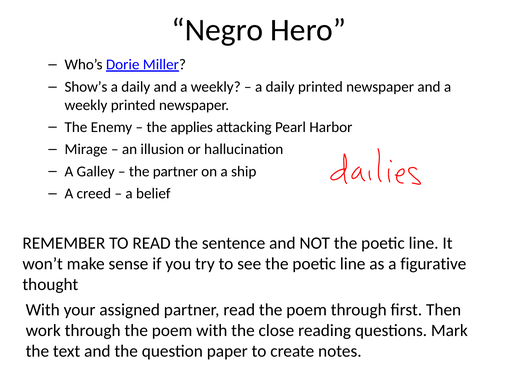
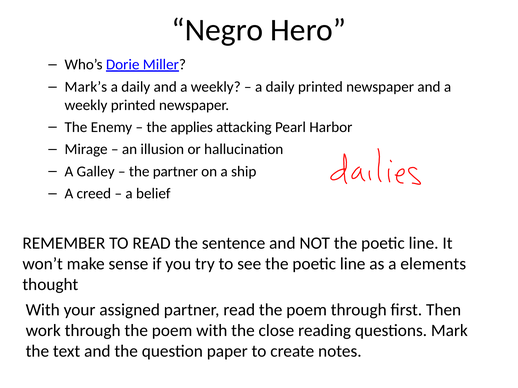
Show’s: Show’s -> Mark’s
figurative: figurative -> elements
